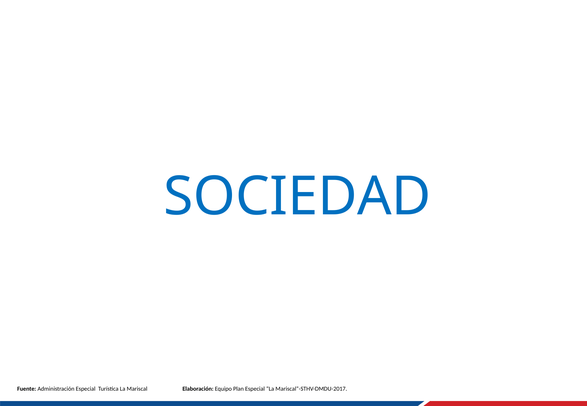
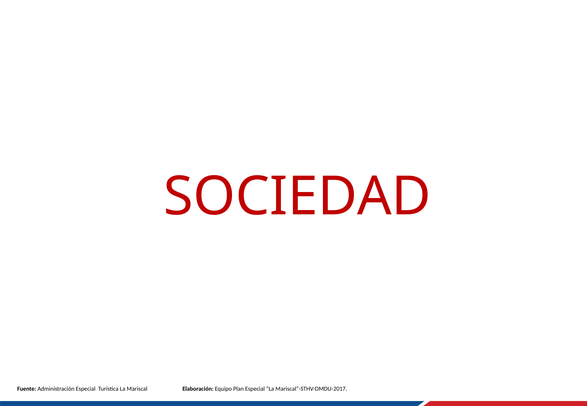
SOCIEDAD colour: blue -> red
